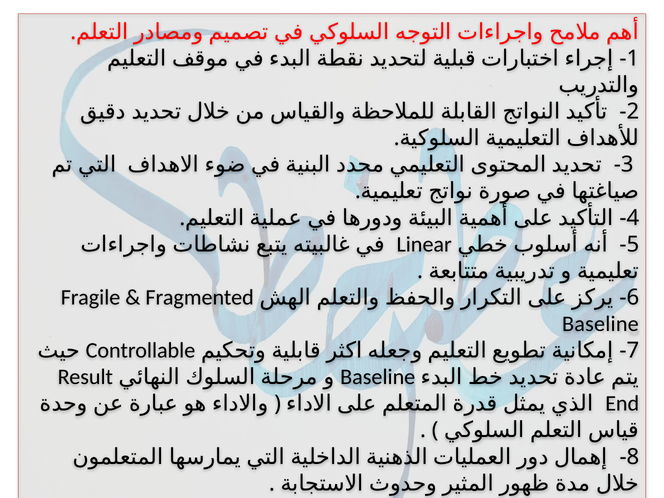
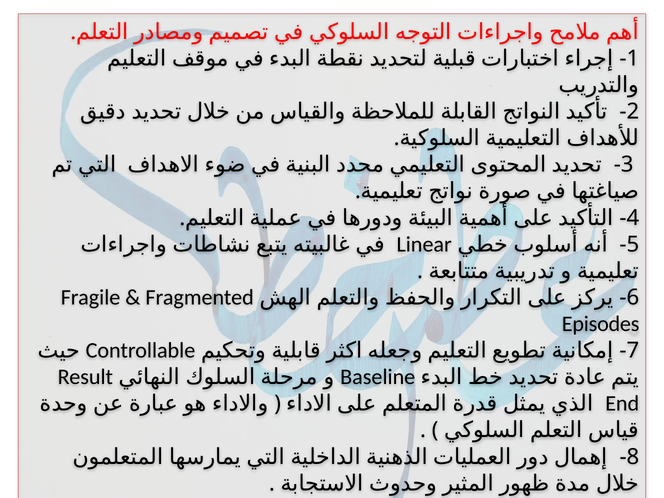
Baseline at (600, 324): Baseline -> Episodes
